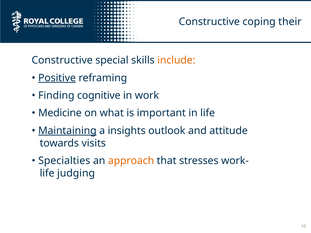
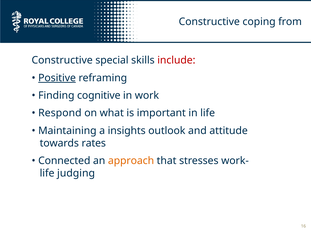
their: their -> from
include colour: orange -> red
Medicine: Medicine -> Respond
Maintaining underline: present -> none
visits: visits -> rates
Specialties: Specialties -> Connected
